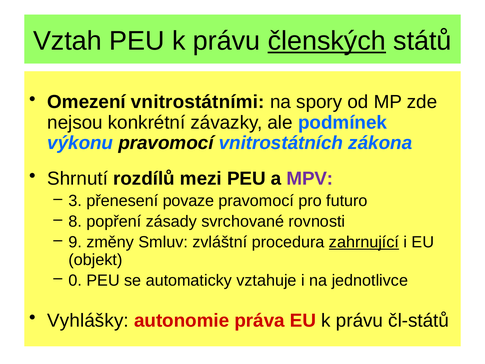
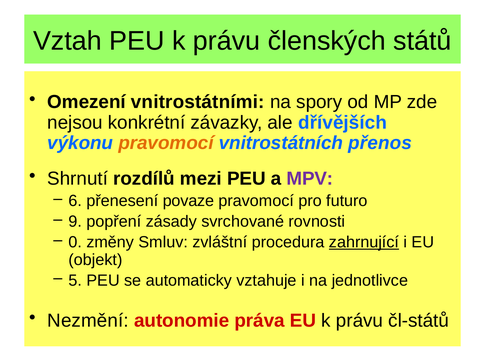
členských underline: present -> none
podmínek: podmínek -> dřívějších
pravomocí at (166, 143) colour: black -> orange
zákona: zákona -> přenos
3: 3 -> 6
8: 8 -> 9
9: 9 -> 0
0: 0 -> 5
Vyhlášky: Vyhlášky -> Nezmění
